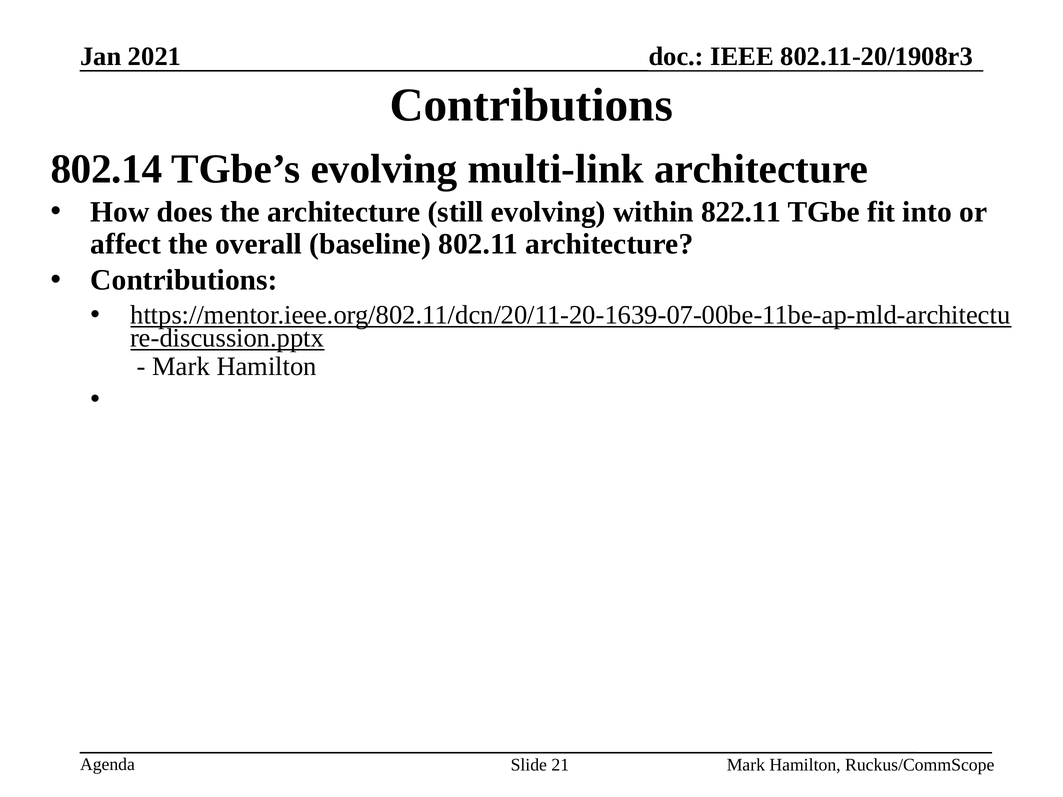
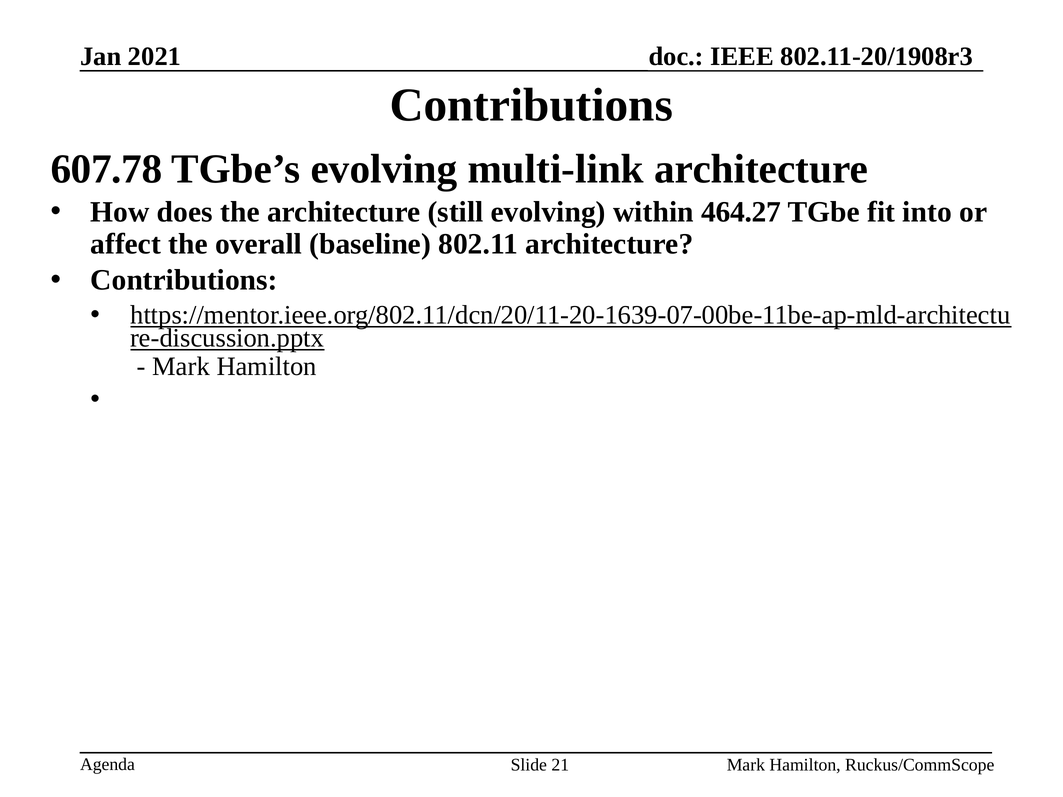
802.14: 802.14 -> 607.78
822.11: 822.11 -> 464.27
